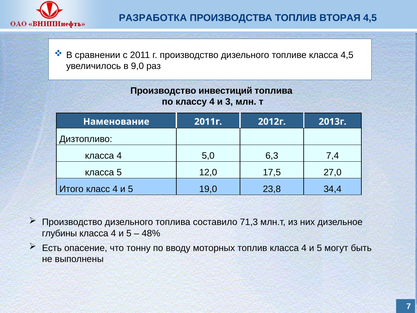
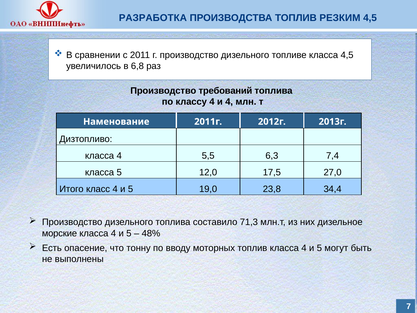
ВТОРАЯ: ВТОРАЯ -> РЕЗКИМ
9,0: 9,0 -> 6,8
инвестиций: инвестиций -> требований
и 3: 3 -> 4
5,0: 5,0 -> 5,5
глубины: глубины -> морские
